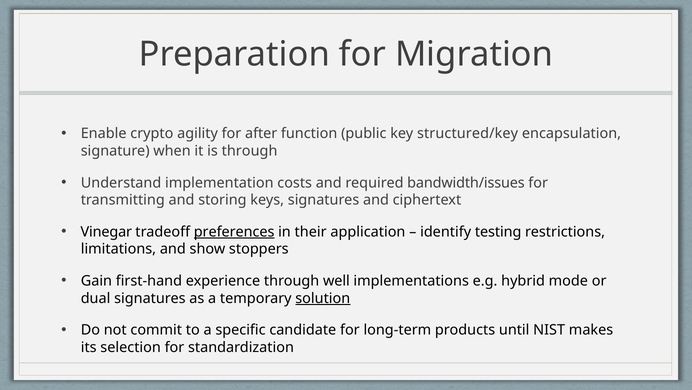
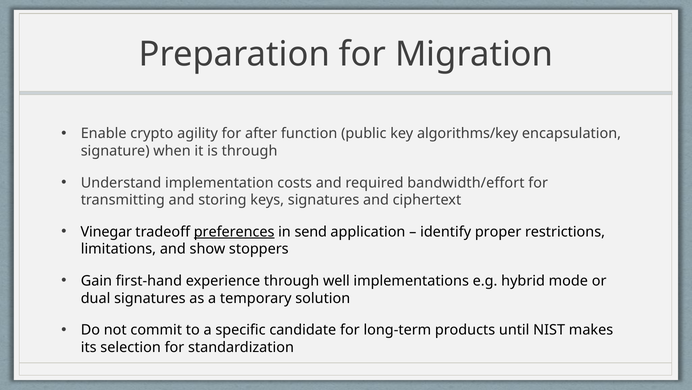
structured/key: structured/key -> algorithms/key
bandwidth/issues: bandwidth/issues -> bandwidth/effort
their: their -> send
testing: testing -> proper
solution underline: present -> none
